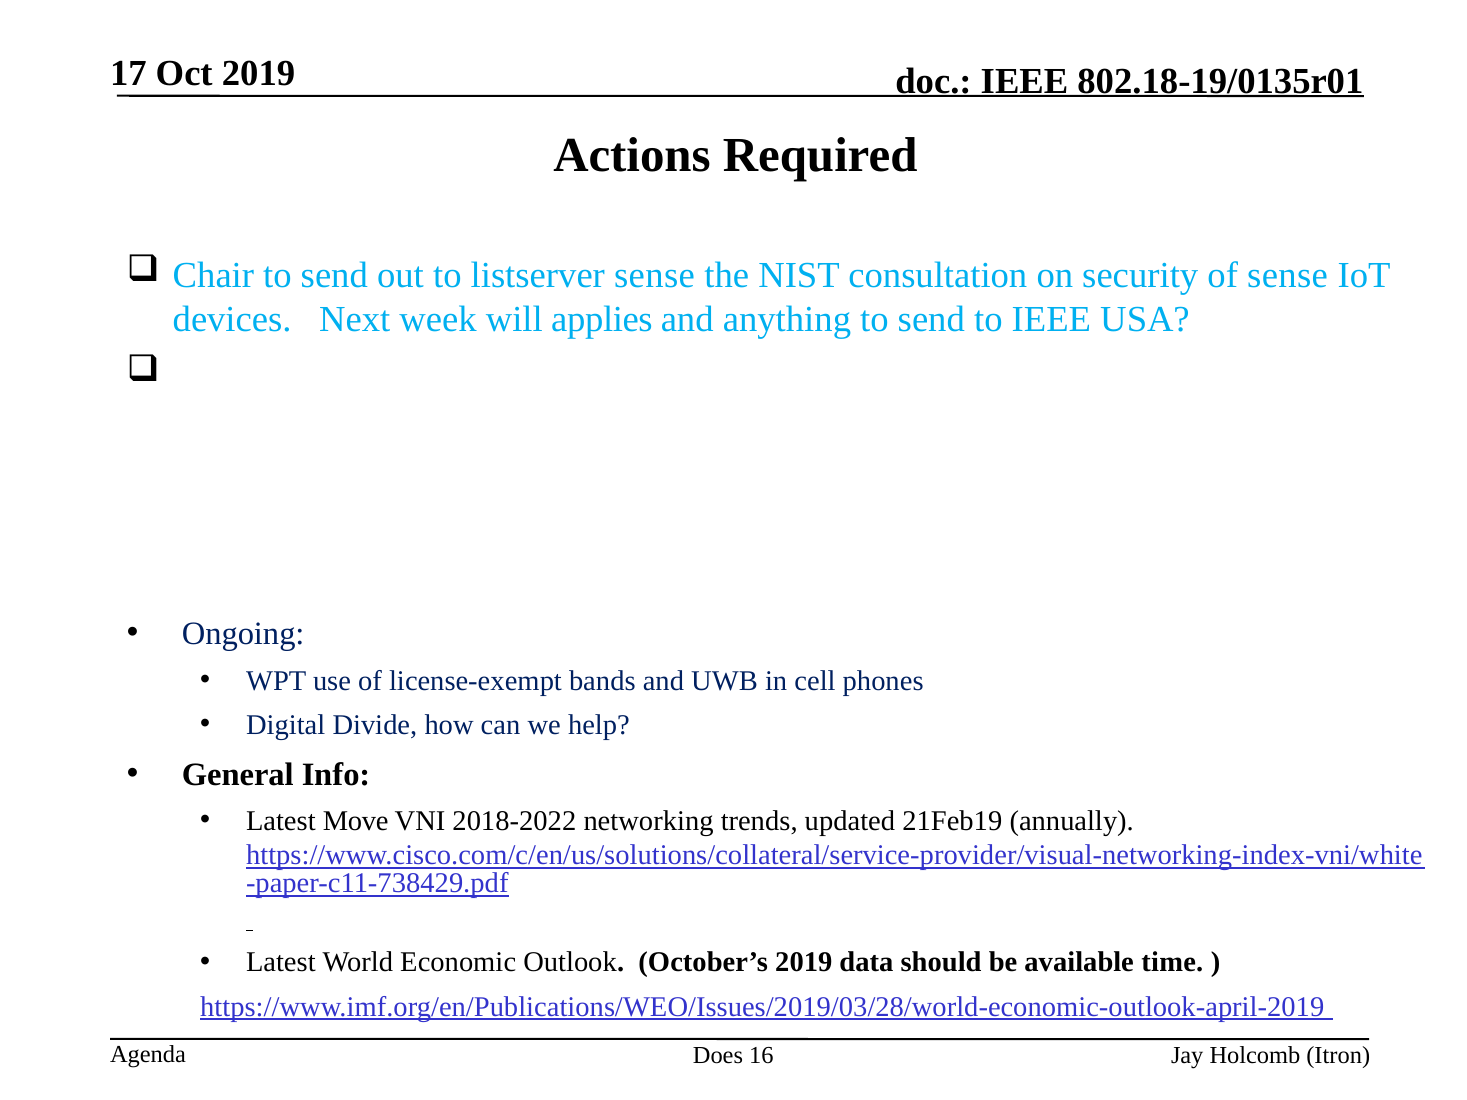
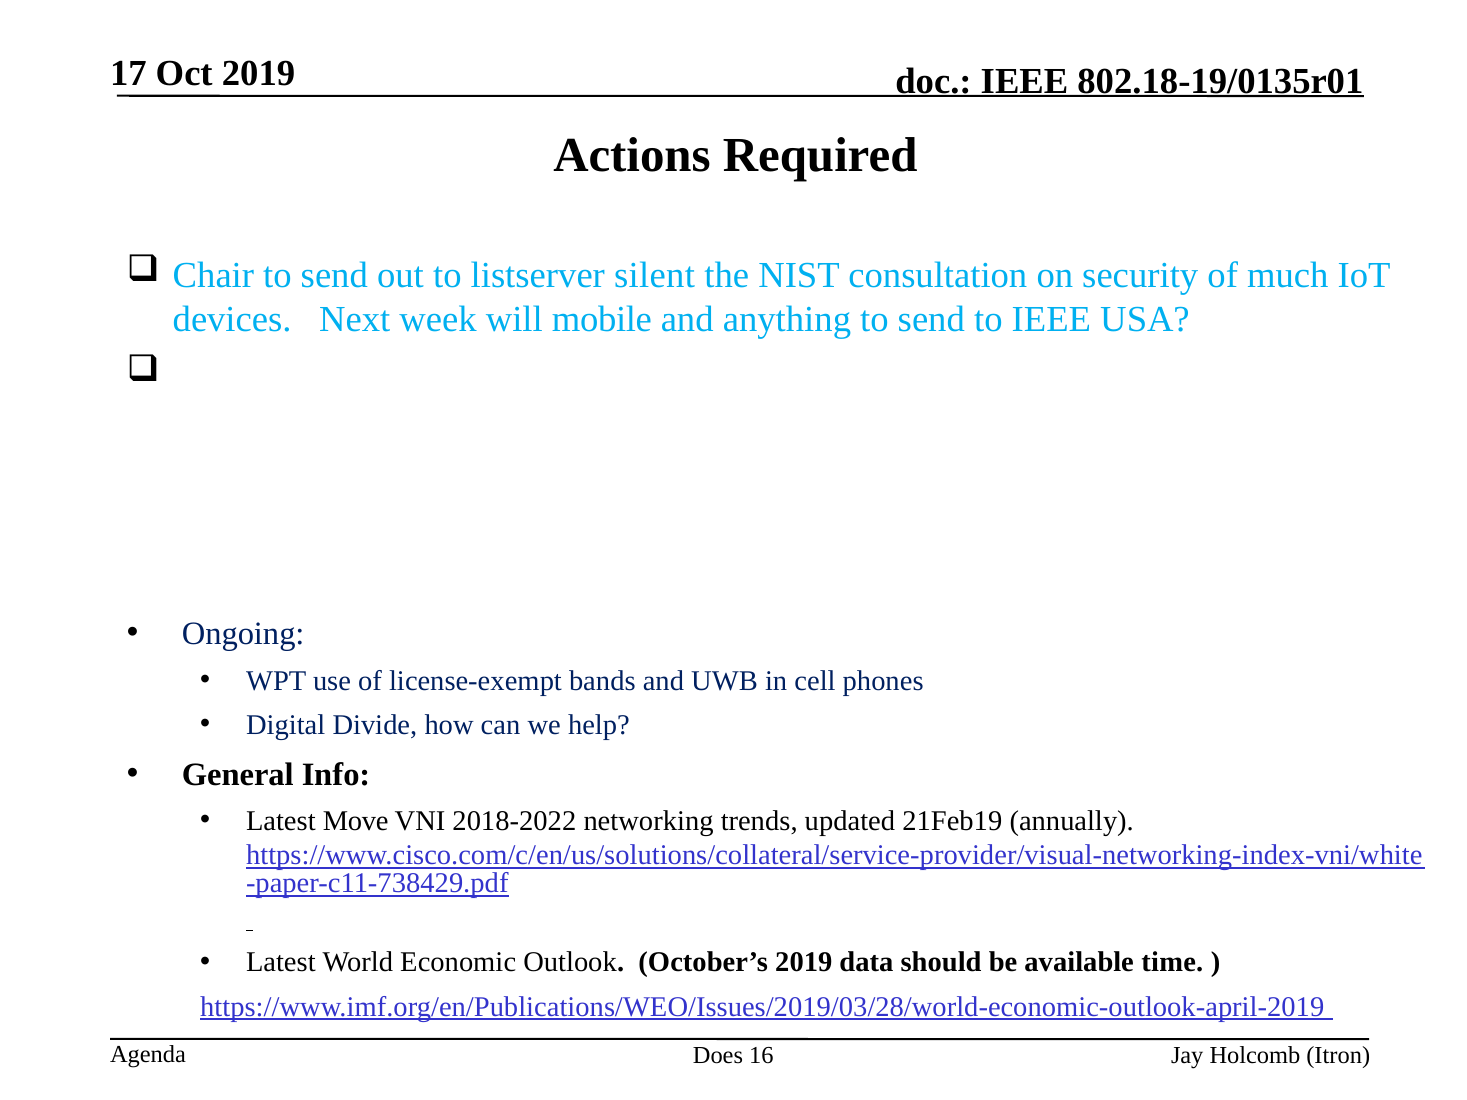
listserver sense: sense -> silent
of sense: sense -> much
applies: applies -> mobile
